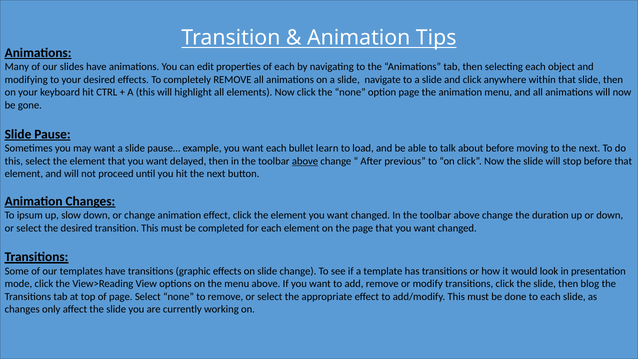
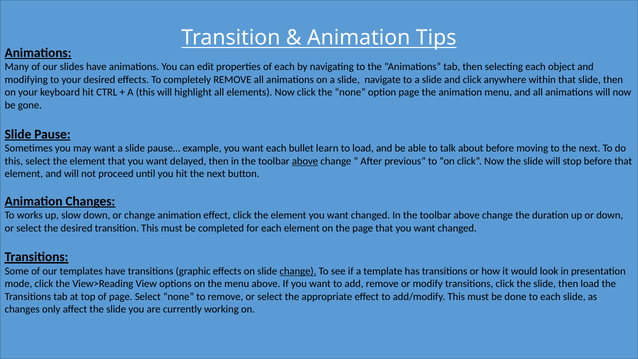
ipsum: ipsum -> works
change at (298, 271) underline: none -> present
then blog: blog -> load
